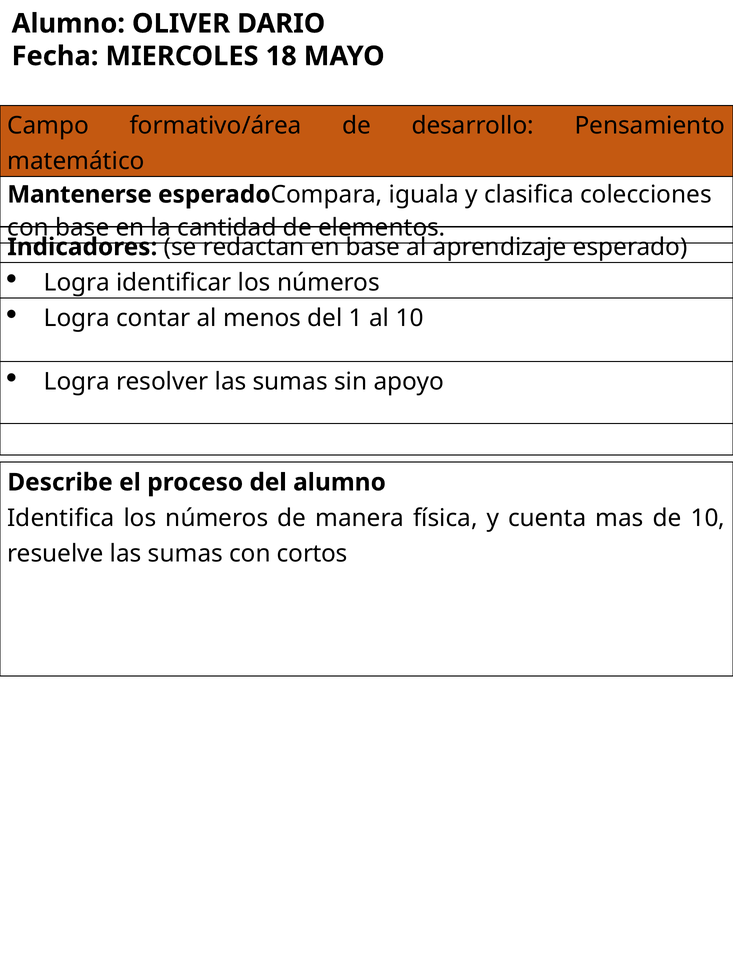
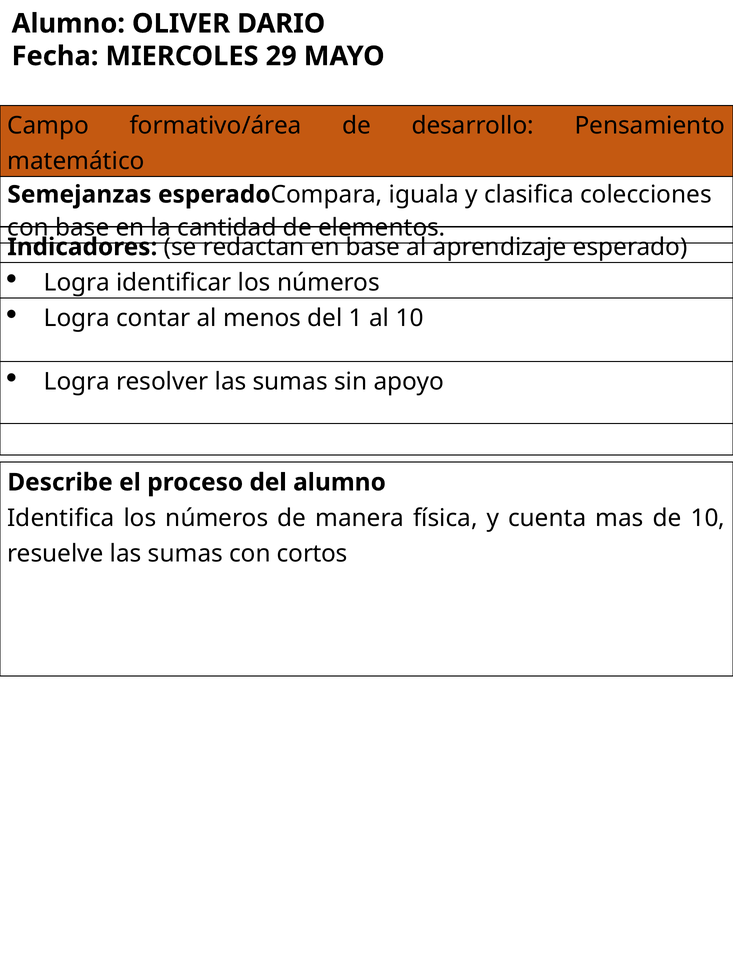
18: 18 -> 29
Mantenerse: Mantenerse -> Semejanzas
